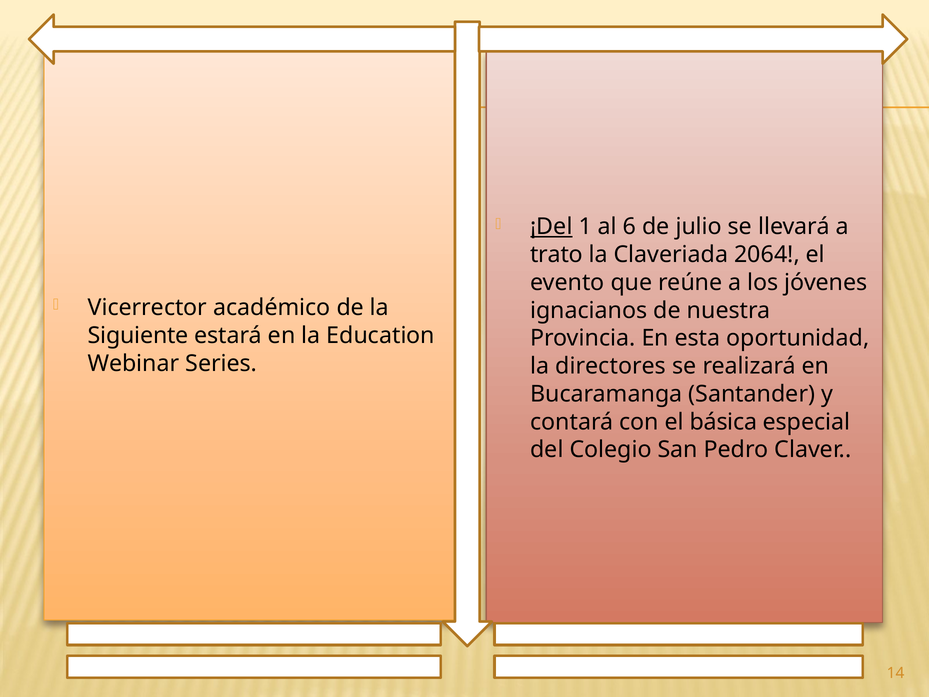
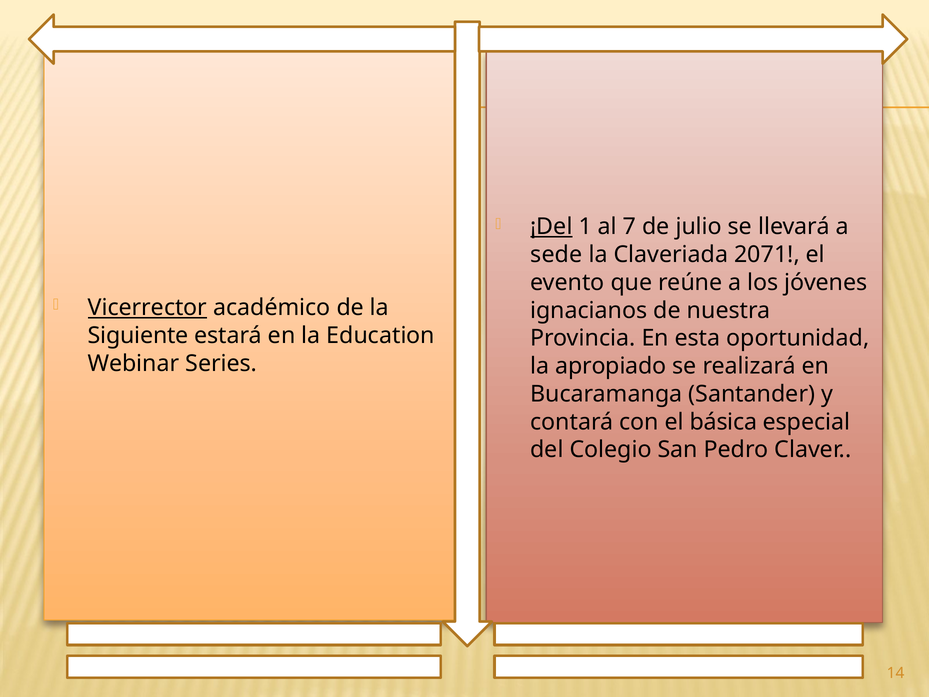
6: 6 -> 7
trato: trato -> sede
2064: 2064 -> 2071
Vicerrector underline: none -> present
directores: directores -> apropiado
